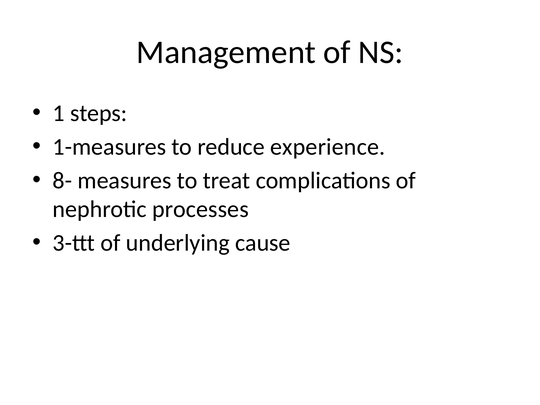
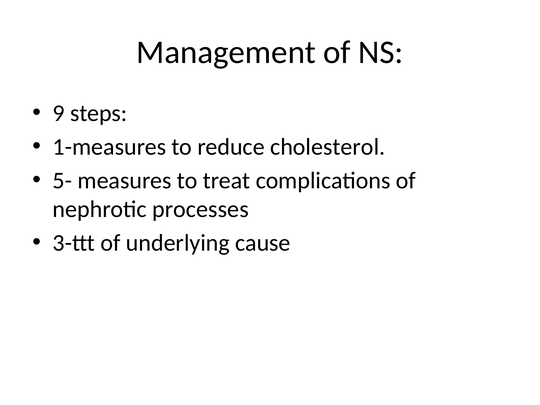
1: 1 -> 9
experience: experience -> cholesterol
8-: 8- -> 5-
